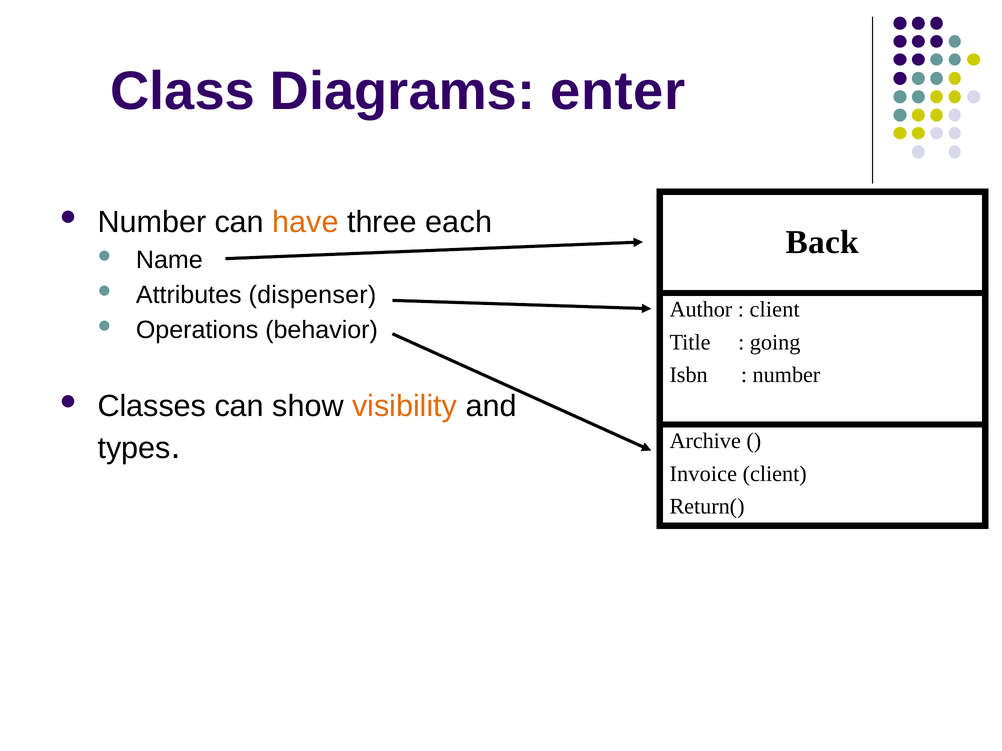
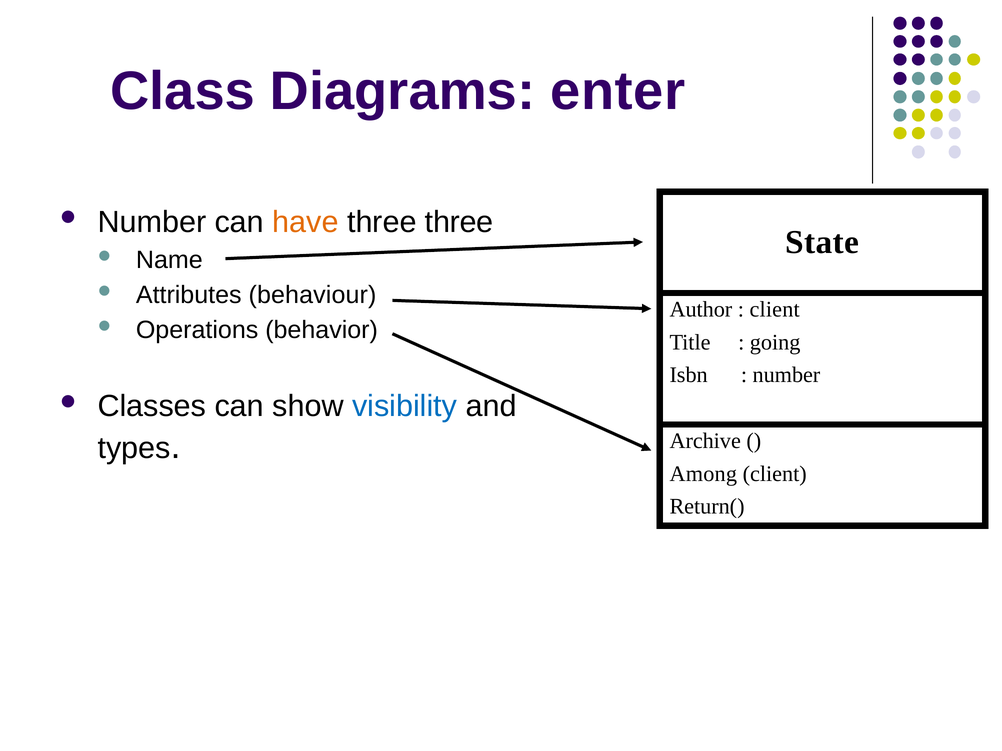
three each: each -> three
Back: Back -> State
dispenser: dispenser -> behaviour
visibility colour: orange -> blue
Invoice: Invoice -> Among
